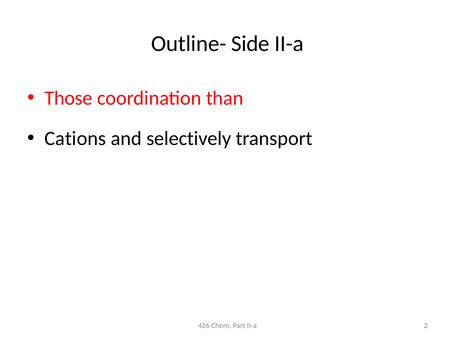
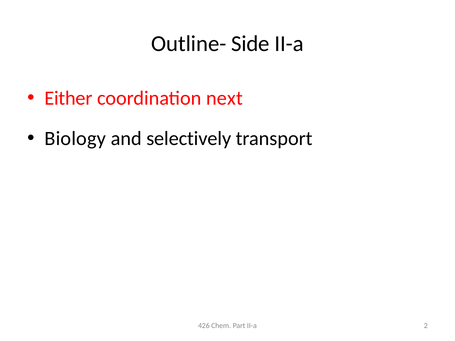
Those: Those -> Either
than: than -> next
Cations: Cations -> Biology
